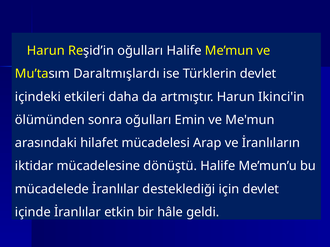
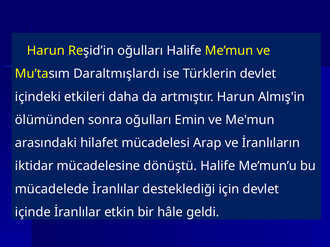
Ikinci'in: Ikinci'in -> Almış'in
